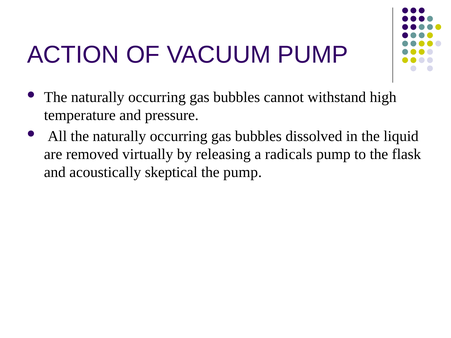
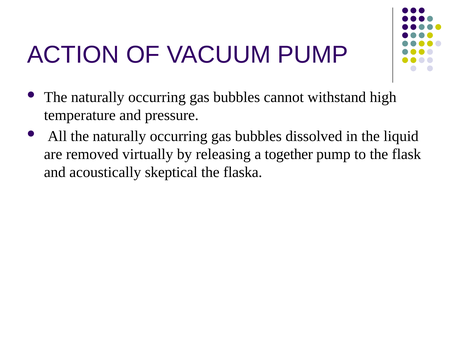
radicals: radicals -> together
the pump: pump -> flaska
